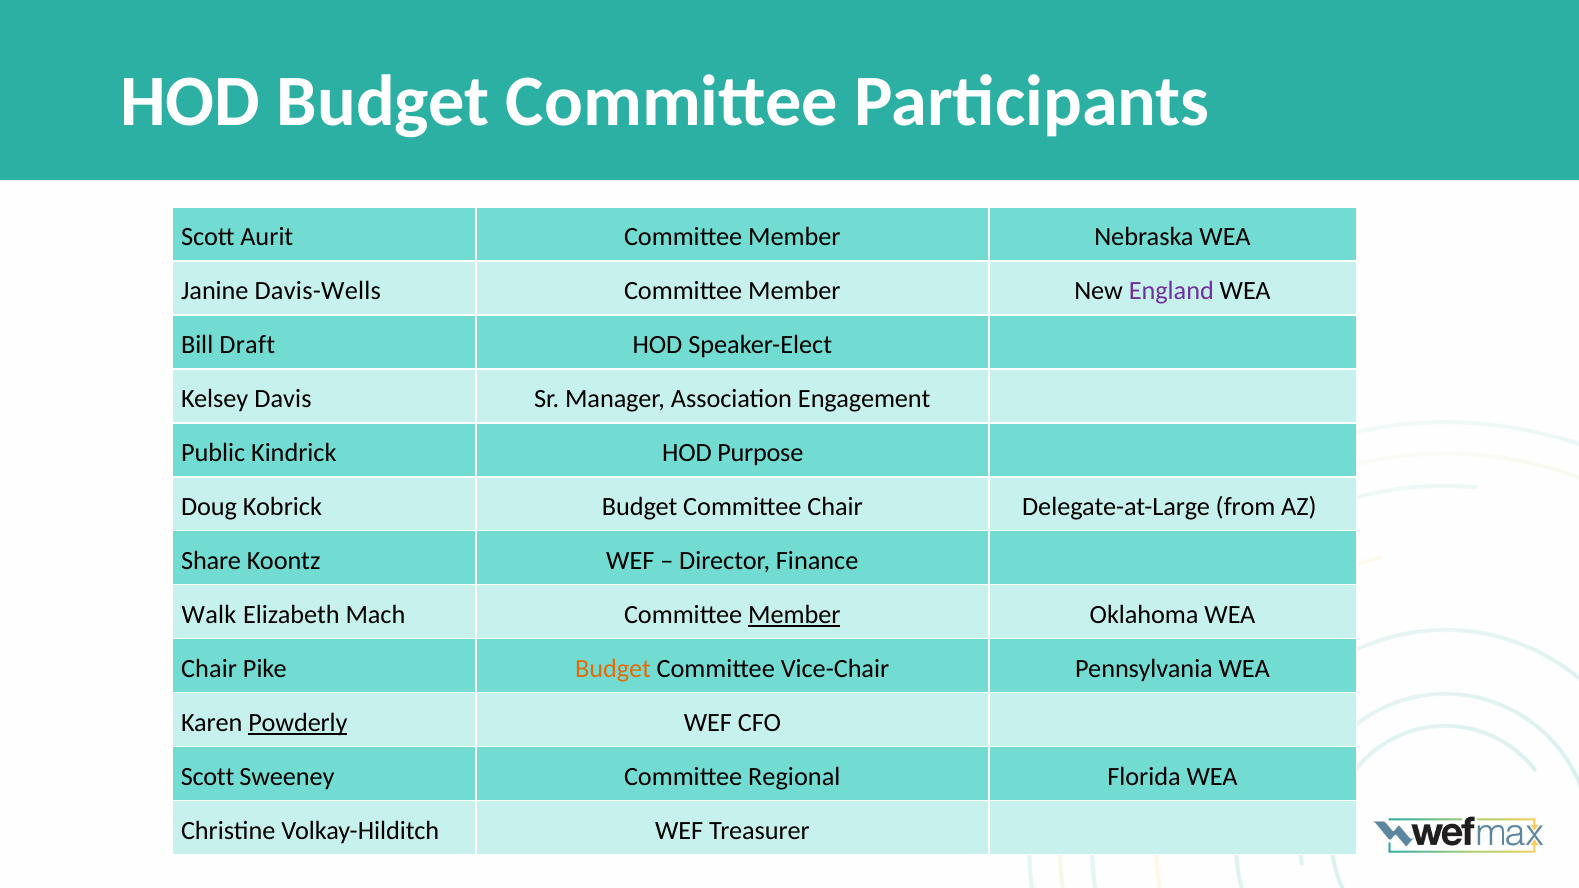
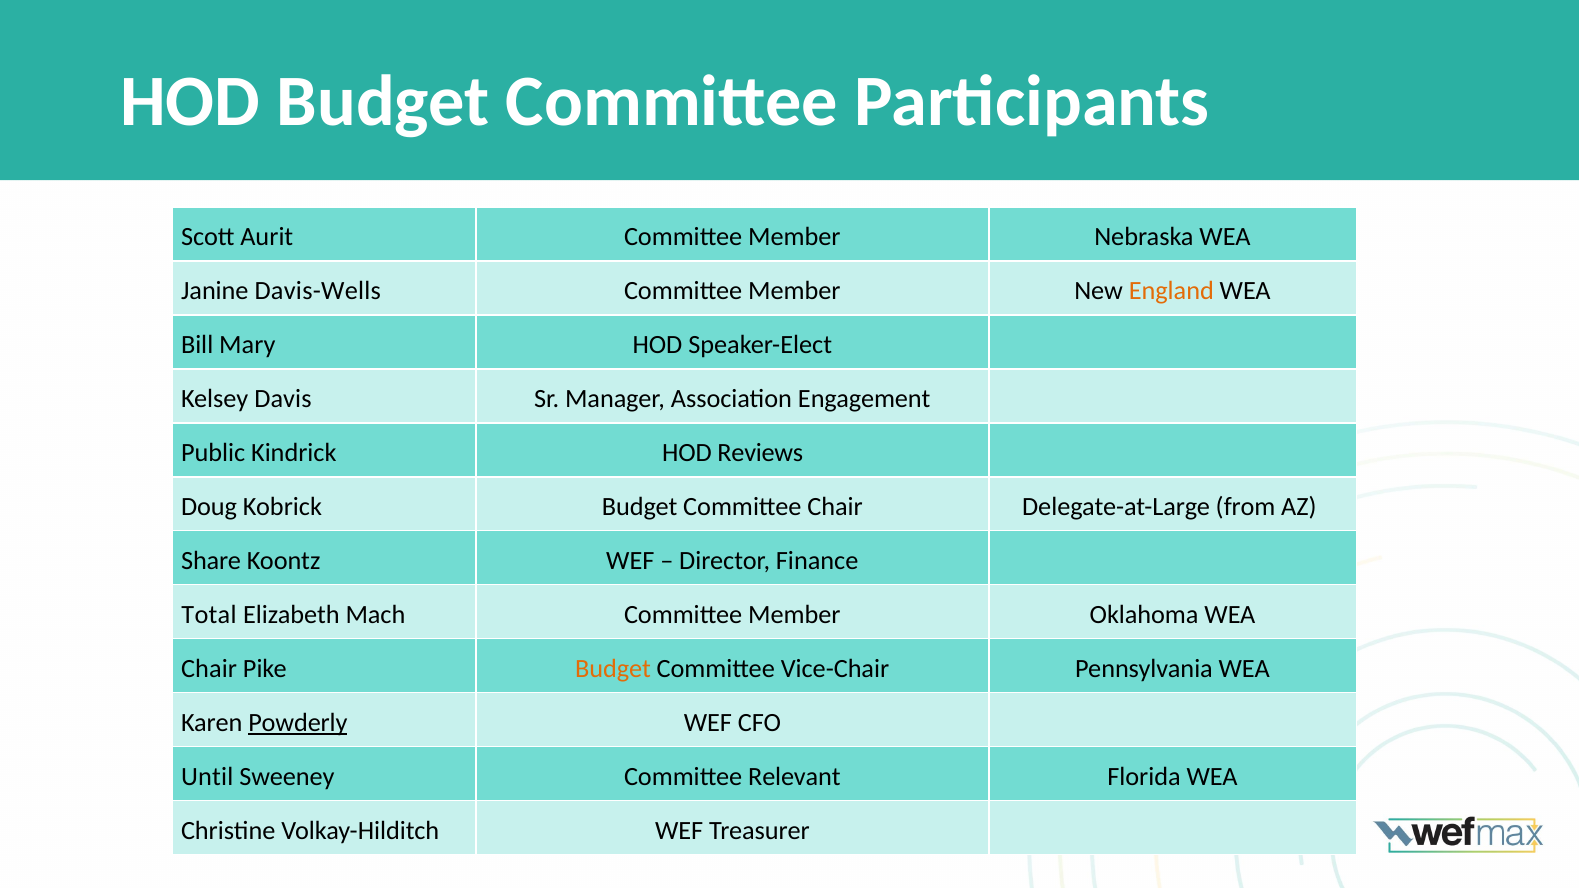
England colour: purple -> orange
Draft: Draft -> Mary
Purpose: Purpose -> Reviews
Walk: Walk -> Total
Member at (794, 615) underline: present -> none
Scott at (208, 777): Scott -> Until
Regional: Regional -> Relevant
